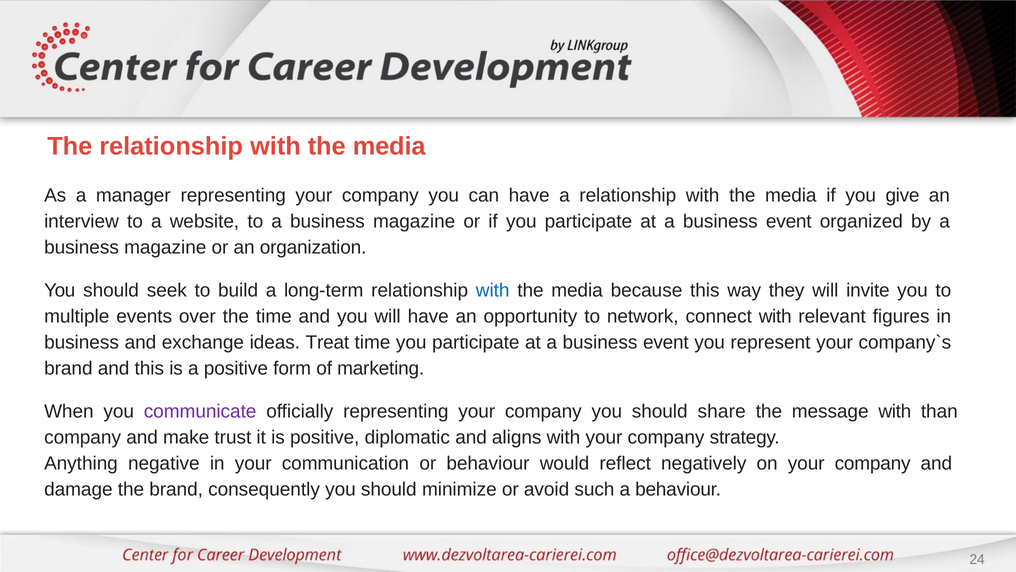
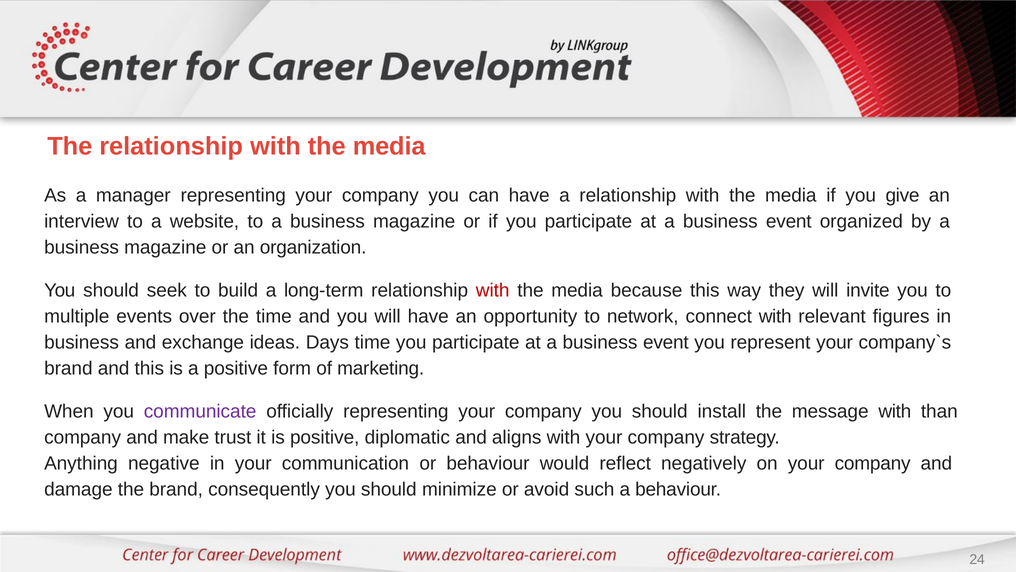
with at (493, 290) colour: blue -> red
Treat: Treat -> Days
share: share -> install
